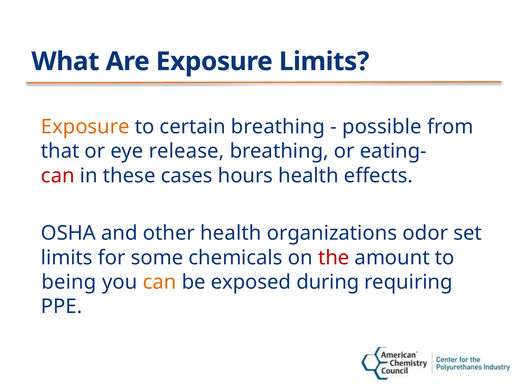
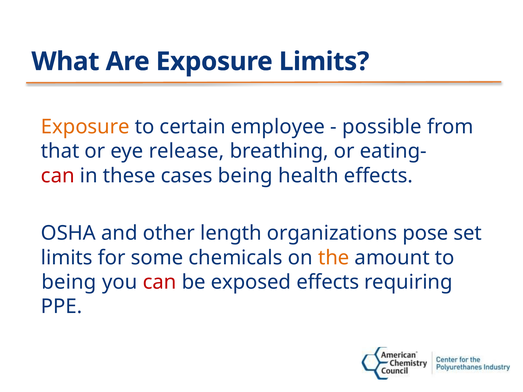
certain breathing: breathing -> employee
cases hours: hours -> being
other health: health -> length
odor: odor -> pose
the colour: red -> orange
can at (160, 282) colour: orange -> red
exposed during: during -> effects
